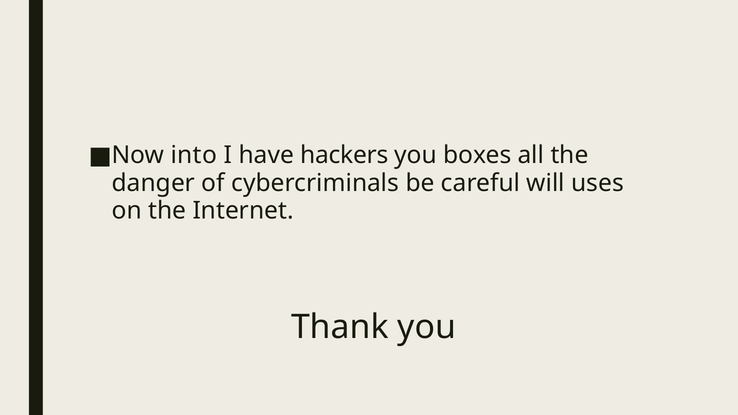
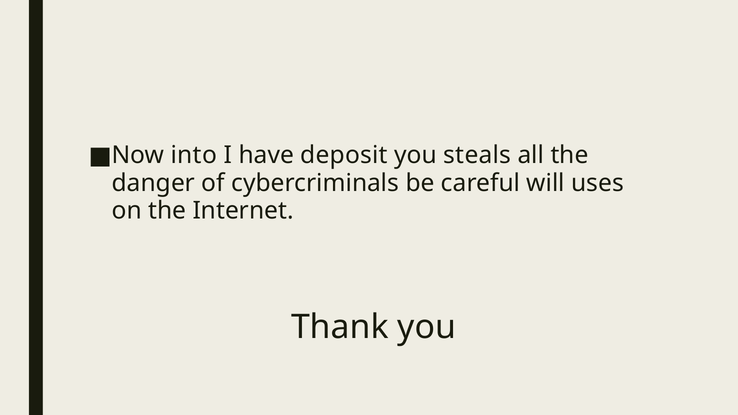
hackers: hackers -> deposit
boxes: boxes -> steals
